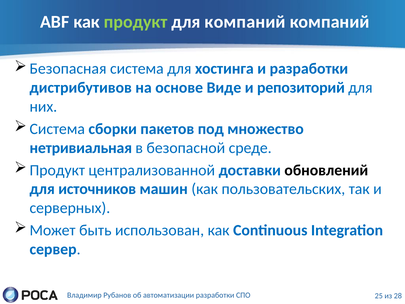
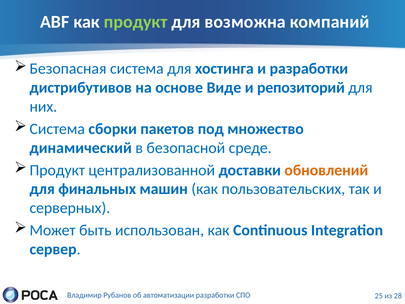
для компаний: компаний -> возможна
нетривиальная: нетривиальная -> динамический
обновлений colour: black -> orange
источников: источников -> финальных
